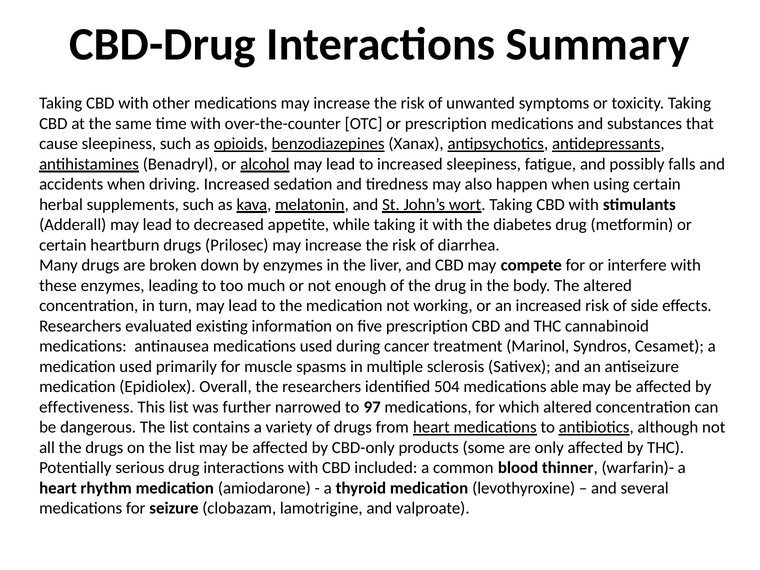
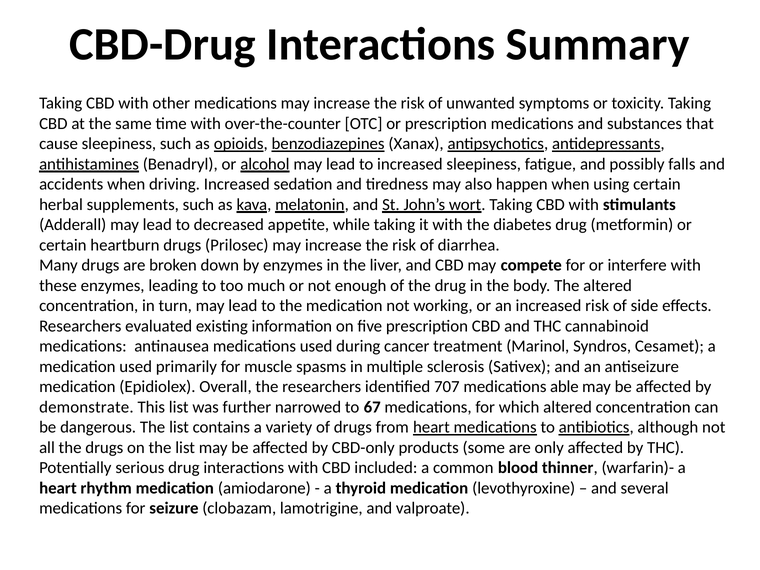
504: 504 -> 707
effectiveness: effectiveness -> demonstrate
97: 97 -> 67
